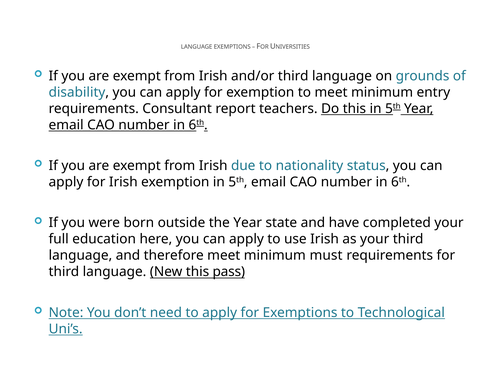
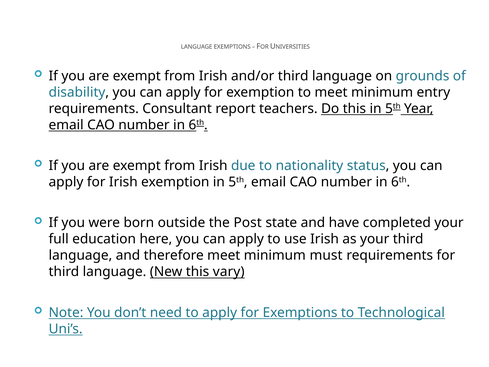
the Year: Year -> Post
pass: pass -> vary
